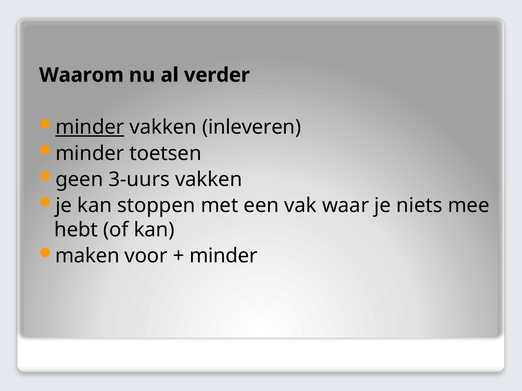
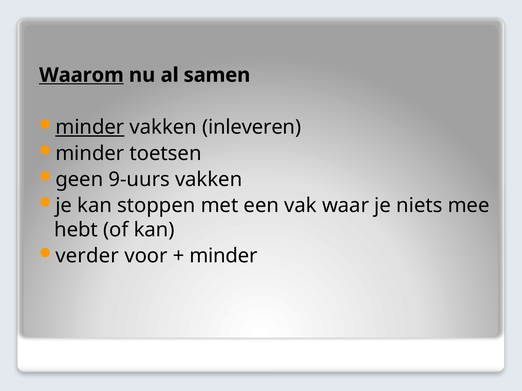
Waarom underline: none -> present
verder: verder -> samen
3-uurs: 3-uurs -> 9-uurs
maken: maken -> verder
